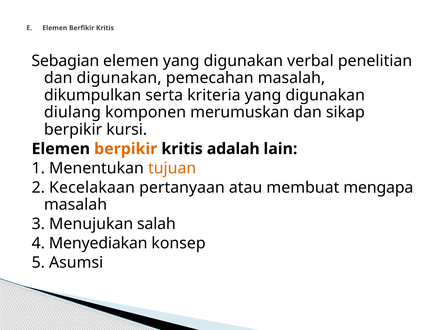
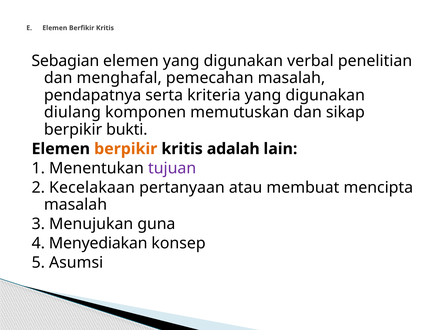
dan digunakan: digunakan -> menghafal
dikumpulkan: dikumpulkan -> pendapatnya
merumuskan: merumuskan -> memutuskan
kursi: kursi -> bukti
tujuan colour: orange -> purple
mengapa: mengapa -> mencipta
salah: salah -> guna
